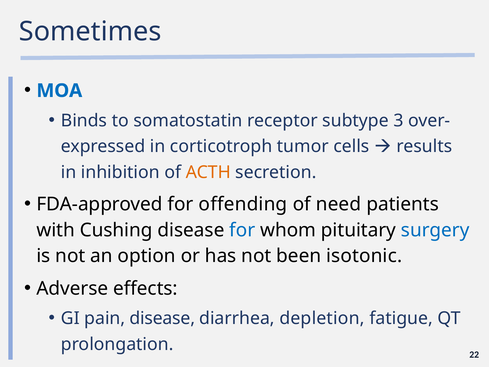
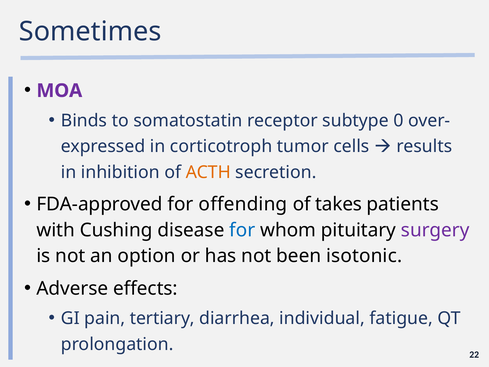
MOA colour: blue -> purple
3: 3 -> 0
need: need -> takes
surgery colour: blue -> purple
pain disease: disease -> tertiary
depletion: depletion -> individual
